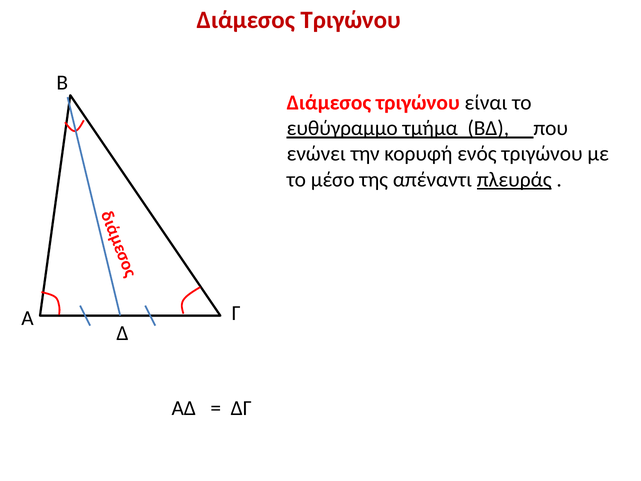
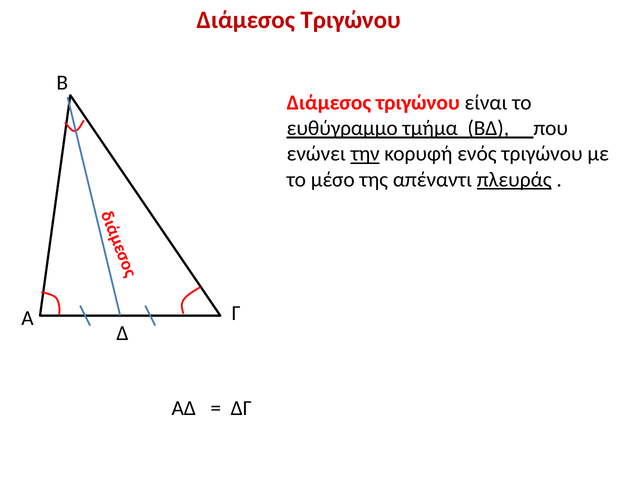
την underline: none -> present
